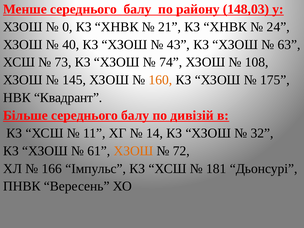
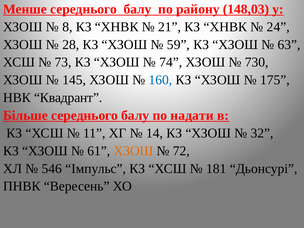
0: 0 -> 8
40: 40 -> 28
43: 43 -> 59
108: 108 -> 730
160 colour: orange -> blue
дивізій: дивізій -> надати
166: 166 -> 546
